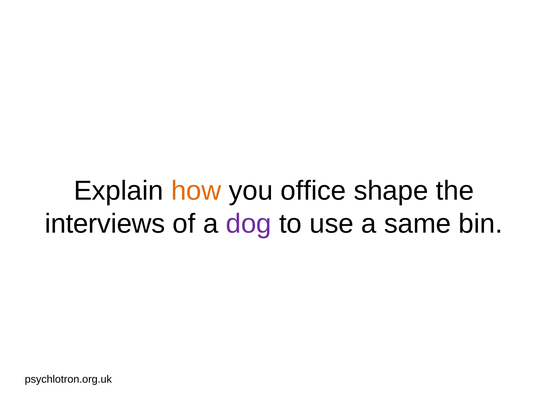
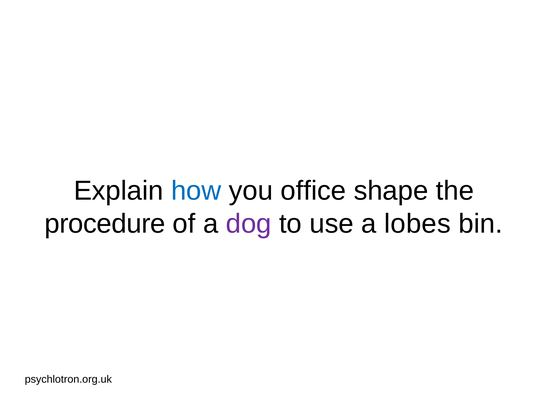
how colour: orange -> blue
interviews: interviews -> procedure
same: same -> lobes
